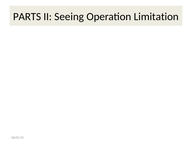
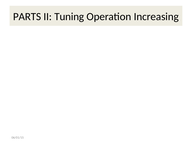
Seeing: Seeing -> Tuning
Limitation: Limitation -> Increasing
